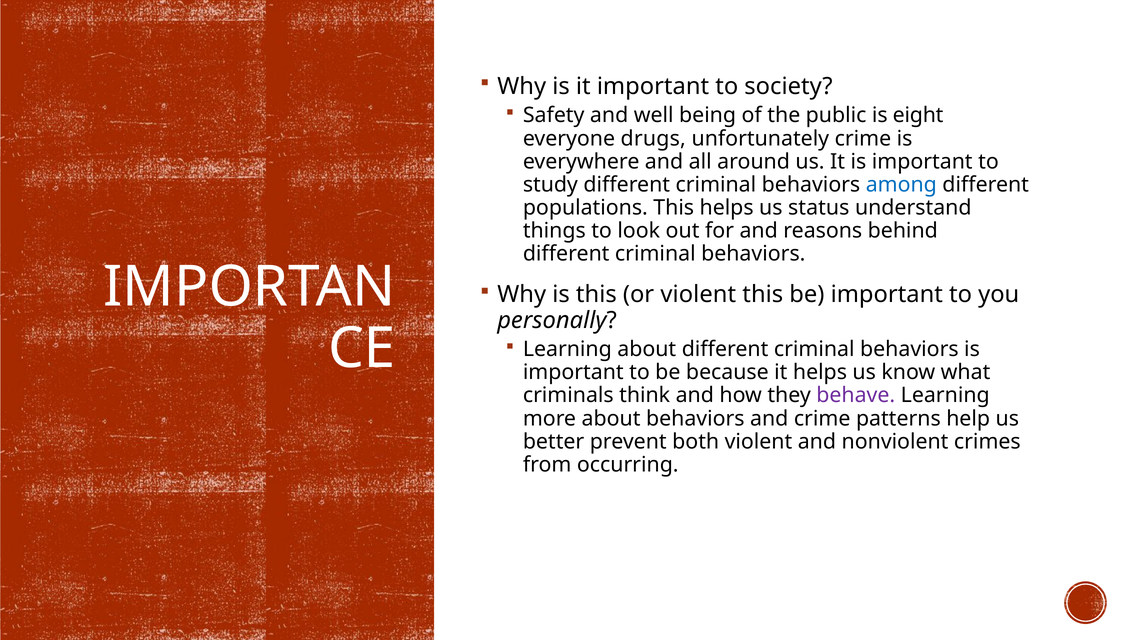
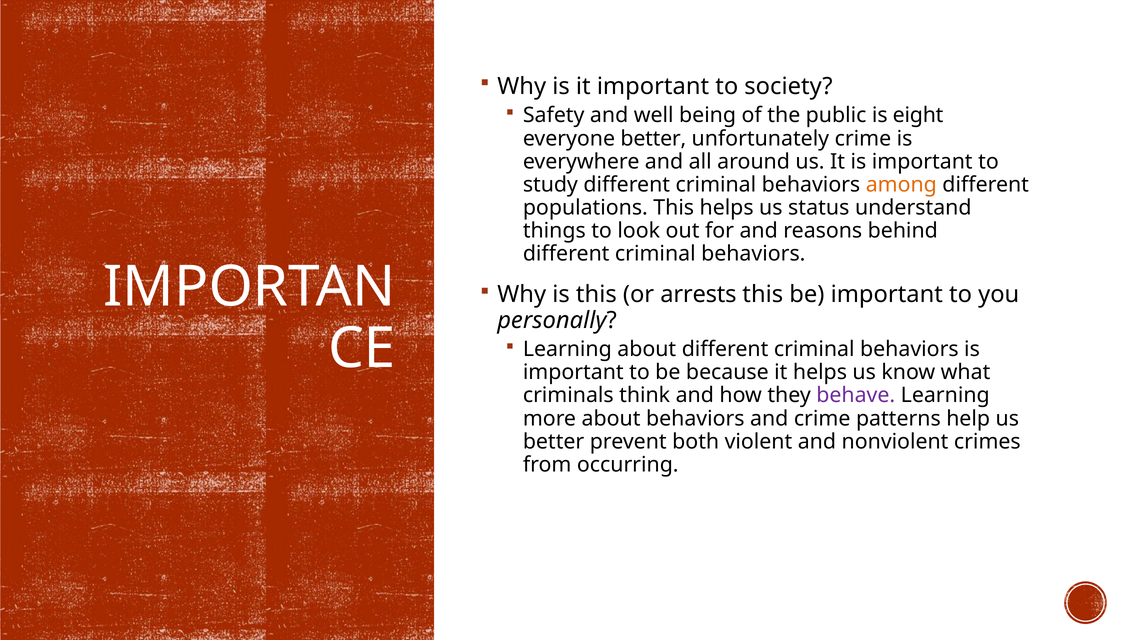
everyone drugs: drugs -> better
among colour: blue -> orange
or violent: violent -> arrests
